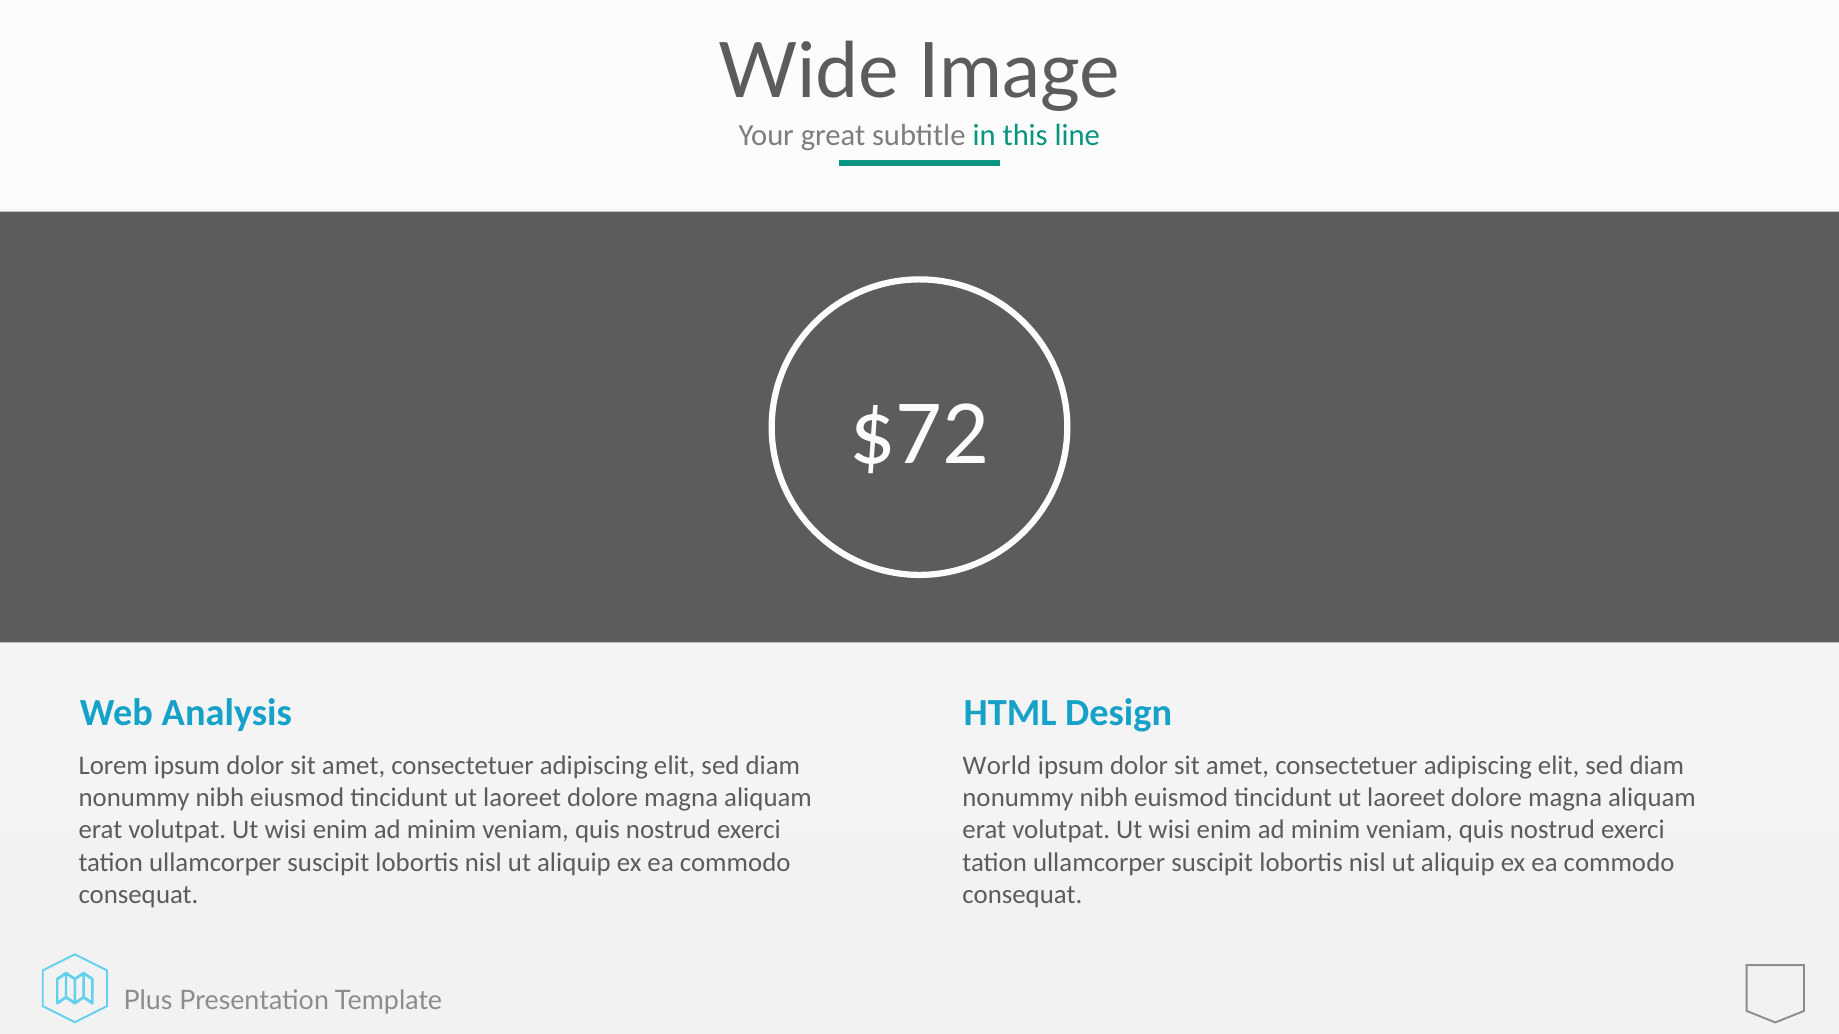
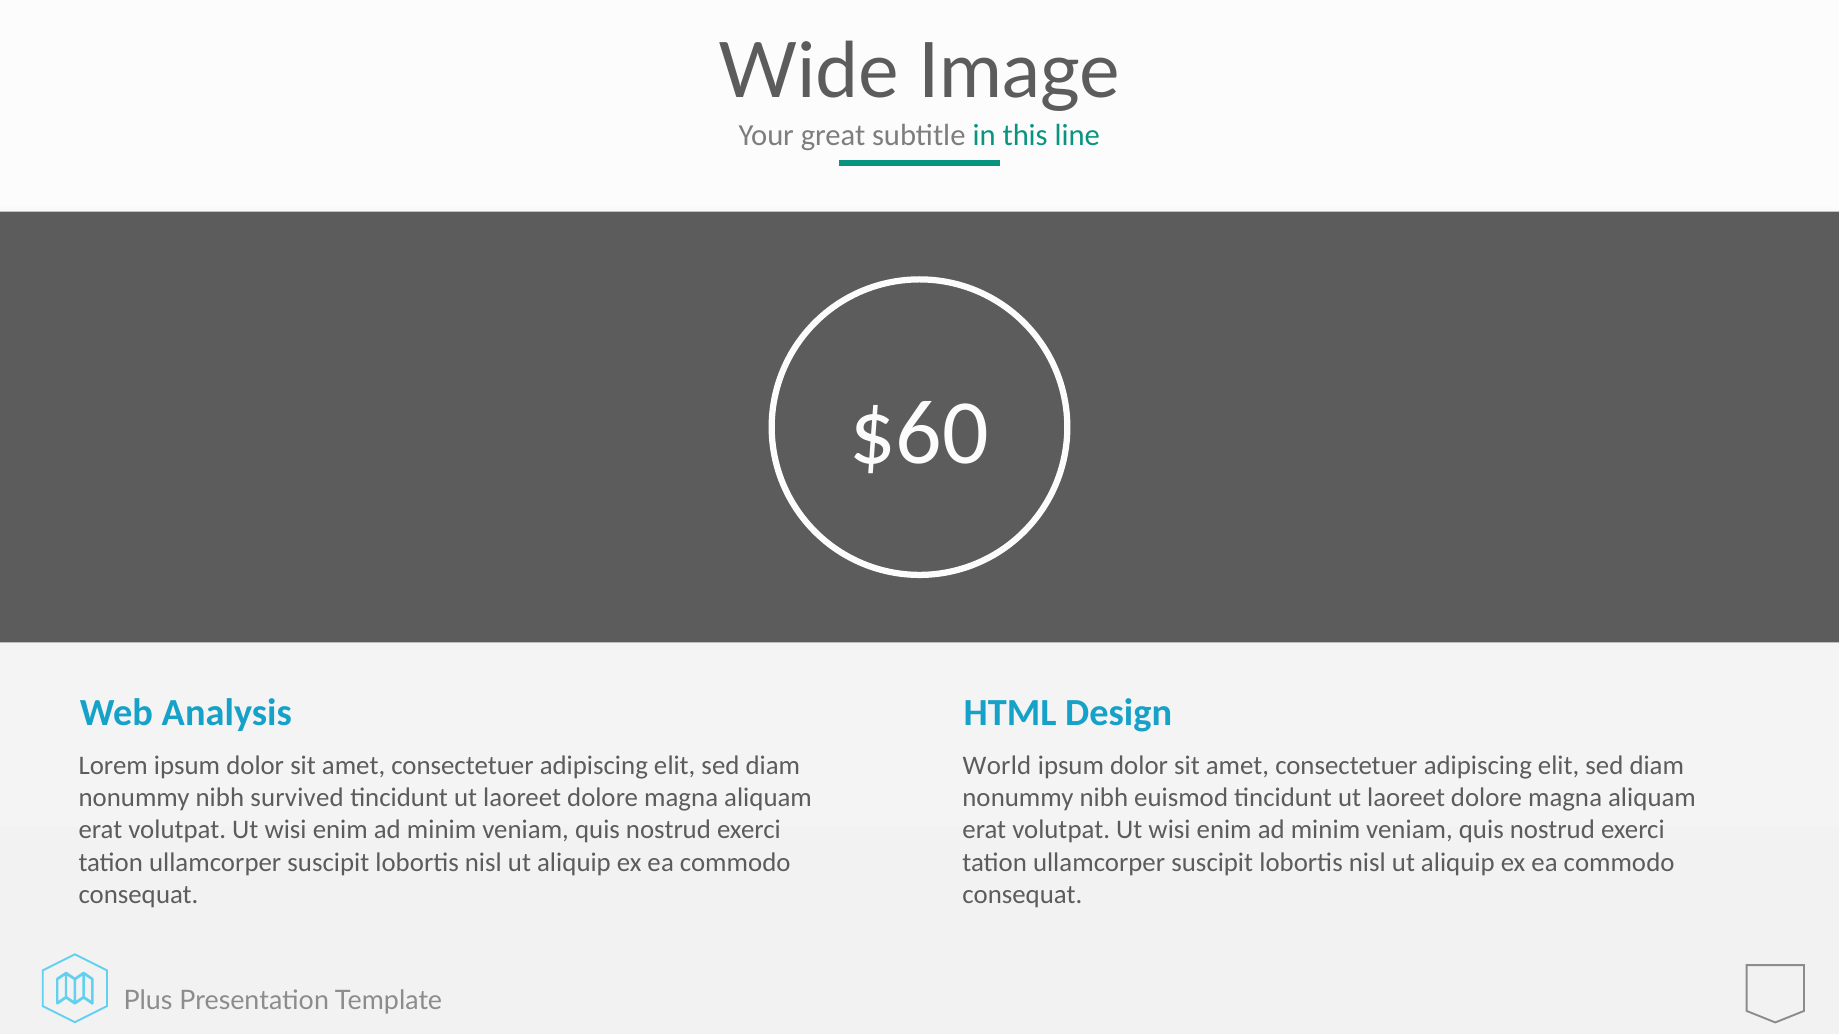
$72: $72 -> $60
eiusmod: eiusmod -> survived
